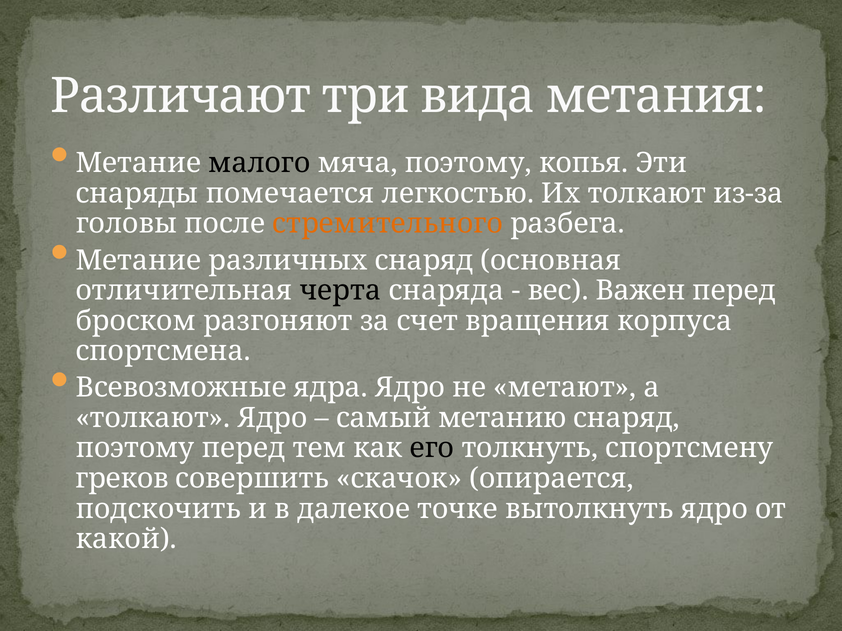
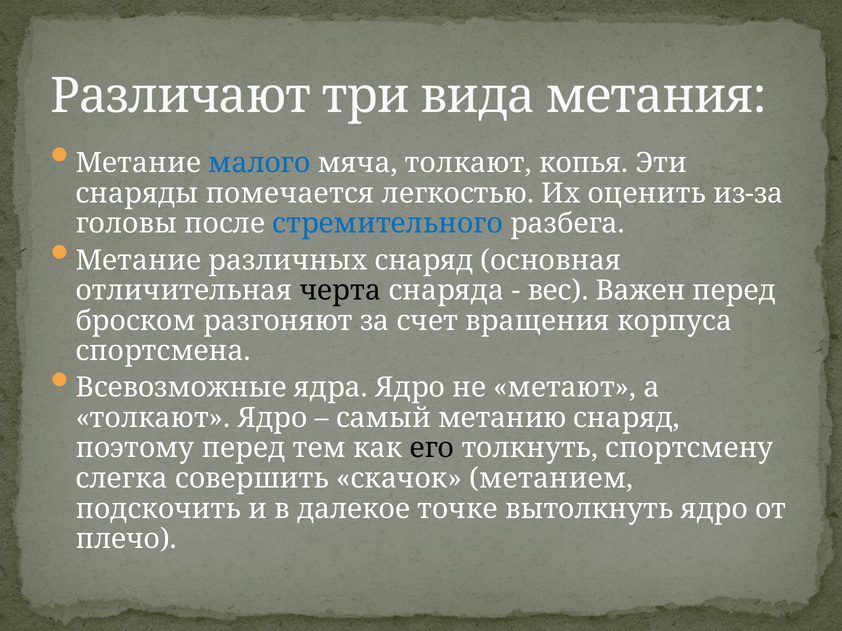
малого colour: black -> blue
мяча поэтому: поэтому -> толкают
Их толкают: толкают -> оценить
стремительного colour: orange -> blue
греков: греков -> слегка
опирается: опирается -> метанием
какой: какой -> плечо
